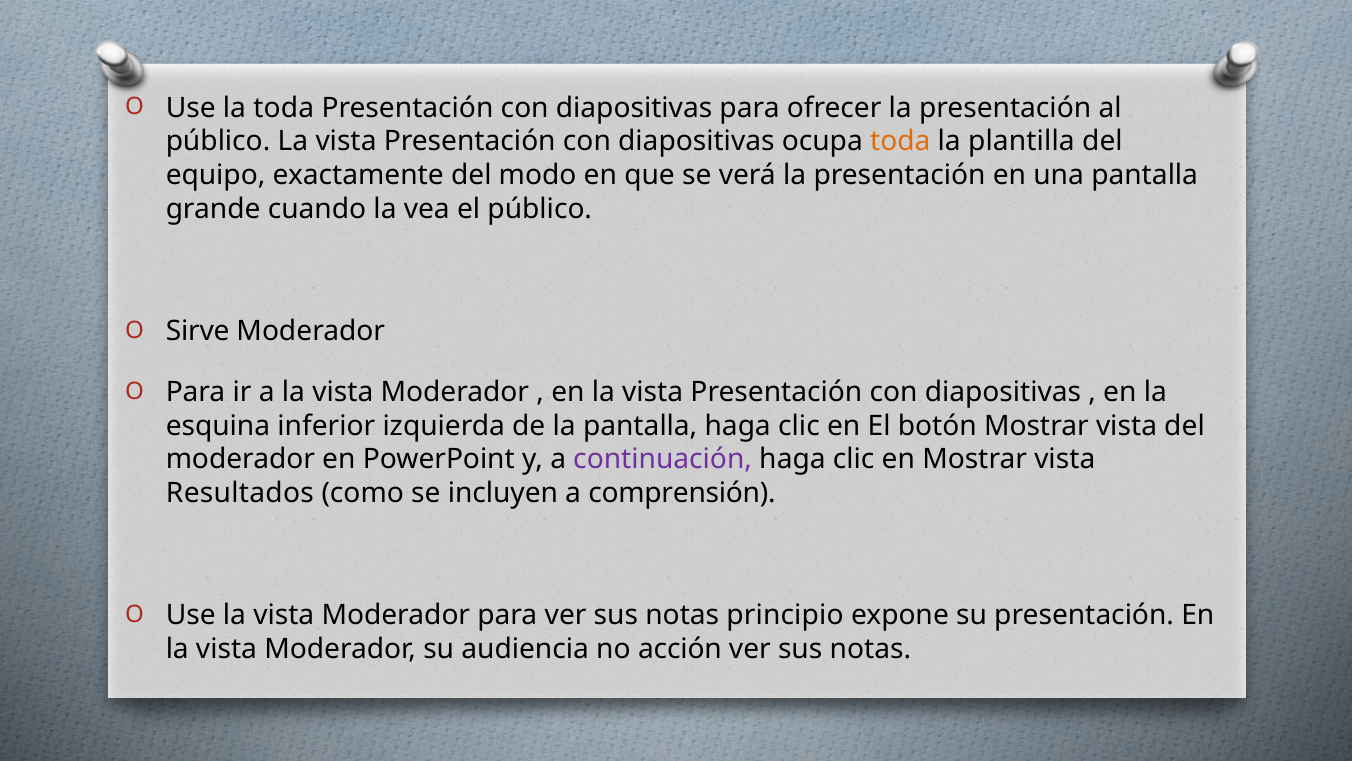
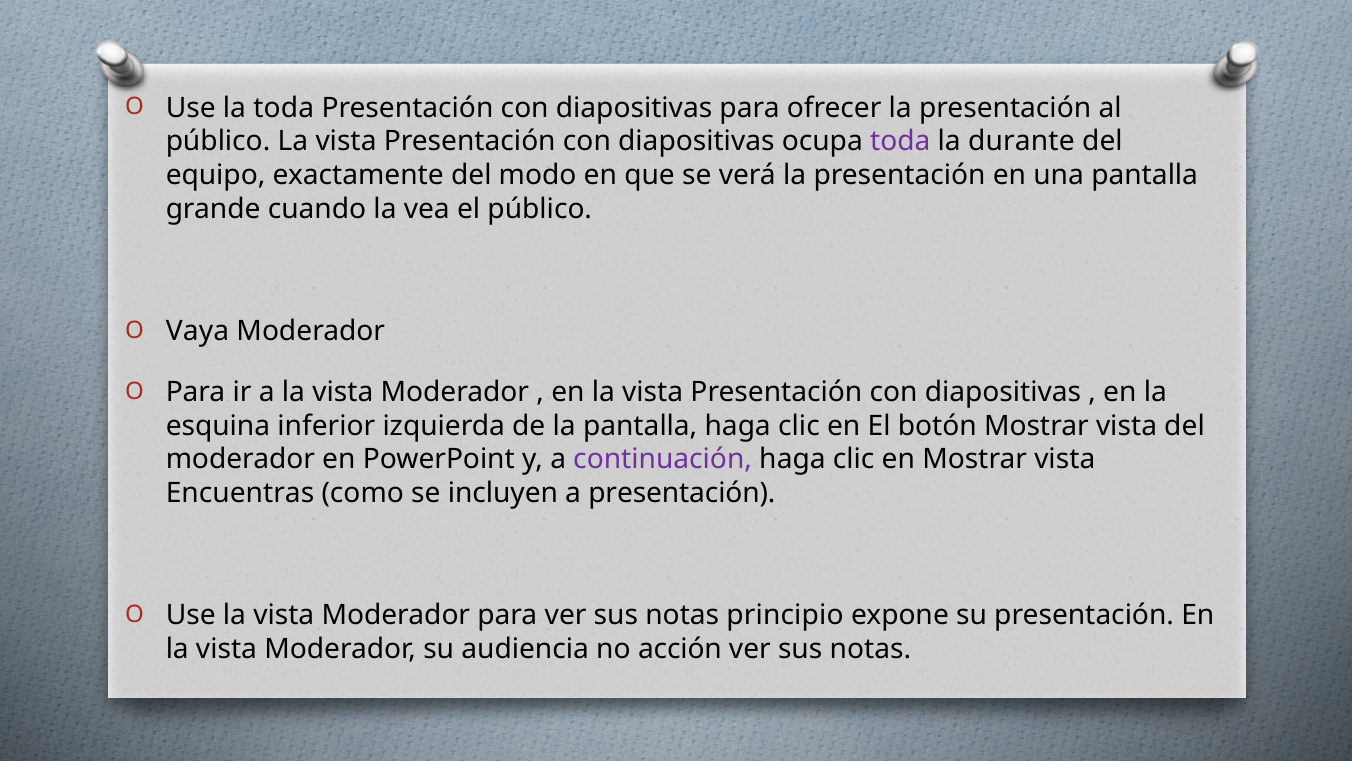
toda at (900, 142) colour: orange -> purple
plantilla: plantilla -> durante
Sirve: Sirve -> Vaya
Resultados: Resultados -> Encuentras
a comprensión: comprensión -> presentación
